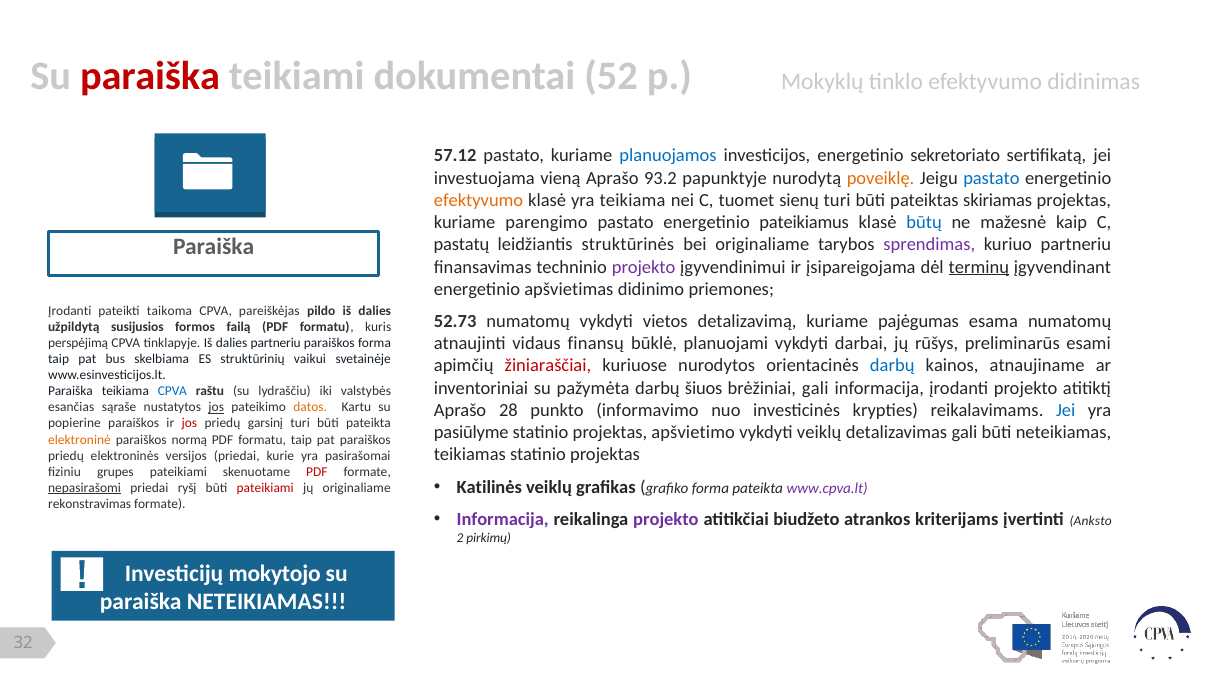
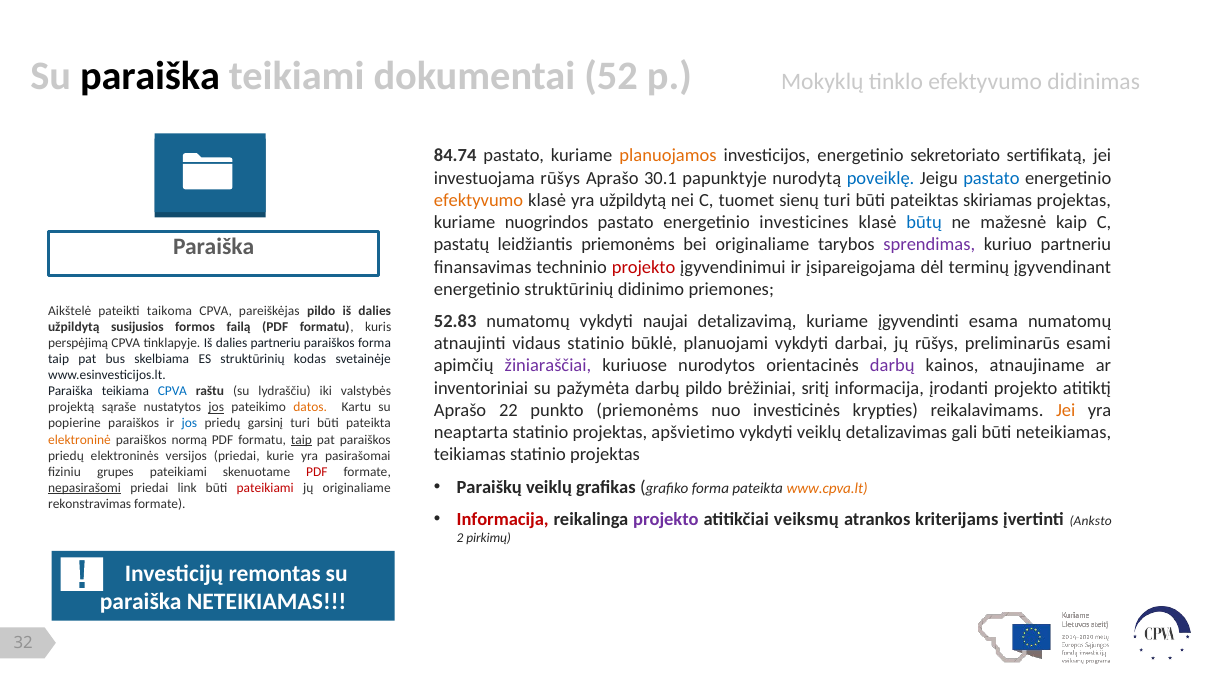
paraiška at (150, 76) colour: red -> black
57.12: 57.12 -> 84.74
planuojamos colour: blue -> orange
investuojama vieną: vieną -> rūšys
93.2: 93.2 -> 30.1
poveiklę colour: orange -> blue
yra teikiama: teikiama -> užpildytą
parengimo: parengimo -> nuogrindos
pateikiamus: pateikiamus -> investicines
leidžiantis struktūrinės: struktūrinės -> priemonėms
projekto at (644, 267) colour: purple -> red
terminų underline: present -> none
energetinio apšvietimas: apšvietimas -> struktūrinių
Įrodanti at (70, 311): Įrodanti -> Aikštelė
52.73: 52.73 -> 52.83
vietos: vietos -> naujai
pajėgumas: pajėgumas -> įgyvendinti
vidaus finansų: finansų -> statinio
vaikui: vaikui -> kodas
žiniaraščiai colour: red -> purple
darbų at (892, 366) colour: blue -> purple
darbų šiuos: šiuos -> pildo
brėžiniai gali: gali -> sritį
esančias: esančias -> projektą
28: 28 -> 22
punkto informavimo: informavimo -> priemonėms
Jei at (1066, 410) colour: blue -> orange
jos at (189, 424) colour: red -> blue
pasiūlyme: pasiūlyme -> neaptarta
taip at (301, 440) underline: none -> present
Katilinės: Katilinės -> Paraiškų
www.cpva.lt colour: purple -> orange
ryšį: ryšį -> link
Informacija at (503, 519) colour: purple -> red
biudžeto: biudžeto -> veiksmų
mokytojo: mokytojo -> remontas
